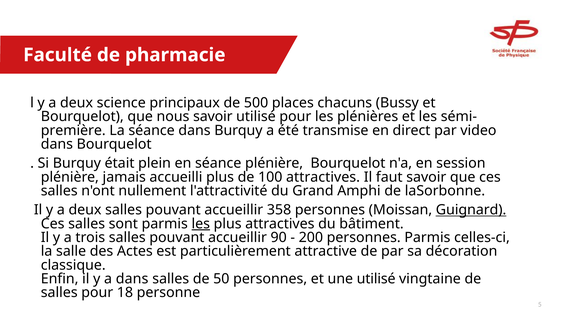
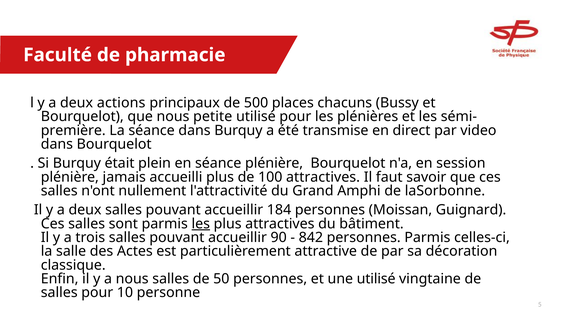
science: science -> actions
nous savoir: savoir -> petite
358: 358 -> 184
Guignard underline: present -> none
200: 200 -> 842
a dans: dans -> nous
18: 18 -> 10
